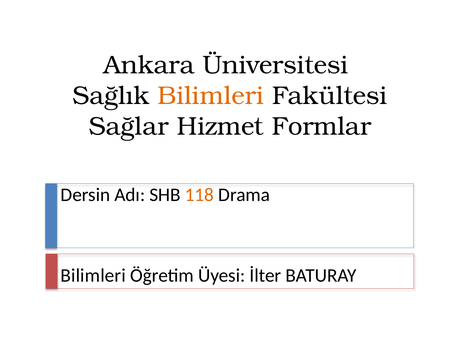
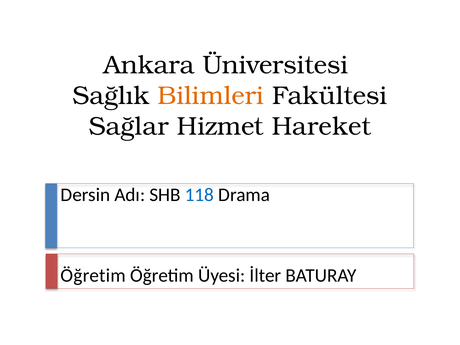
Formlar: Formlar -> Hareket
118 colour: orange -> blue
Bilimleri at (93, 275): Bilimleri -> Öğretim
